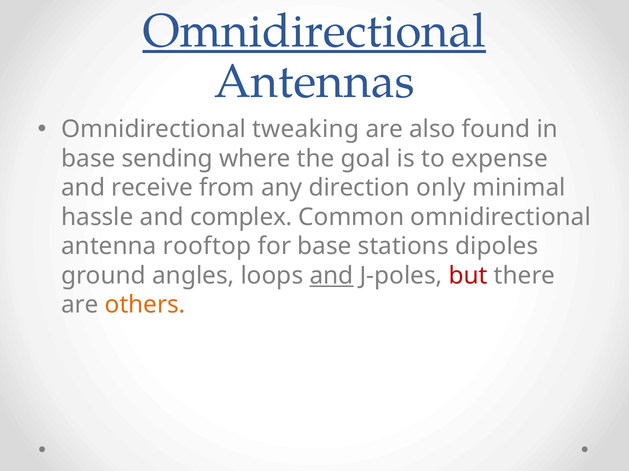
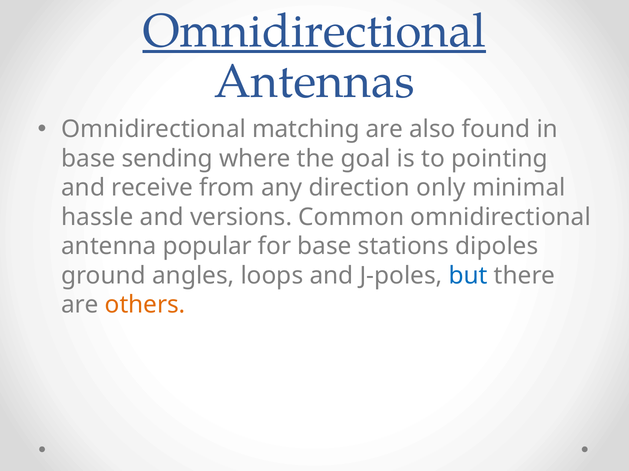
tweaking: tweaking -> matching
expense: expense -> pointing
complex: complex -> versions
rooftop: rooftop -> popular
and at (332, 276) underline: present -> none
but colour: red -> blue
